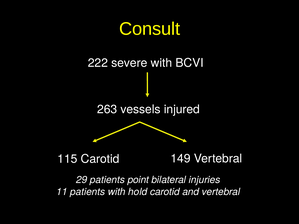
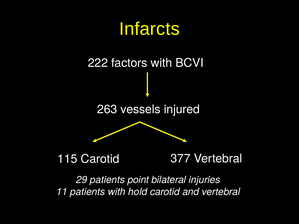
Consult: Consult -> Infarcts
severe: severe -> factors
149: 149 -> 377
